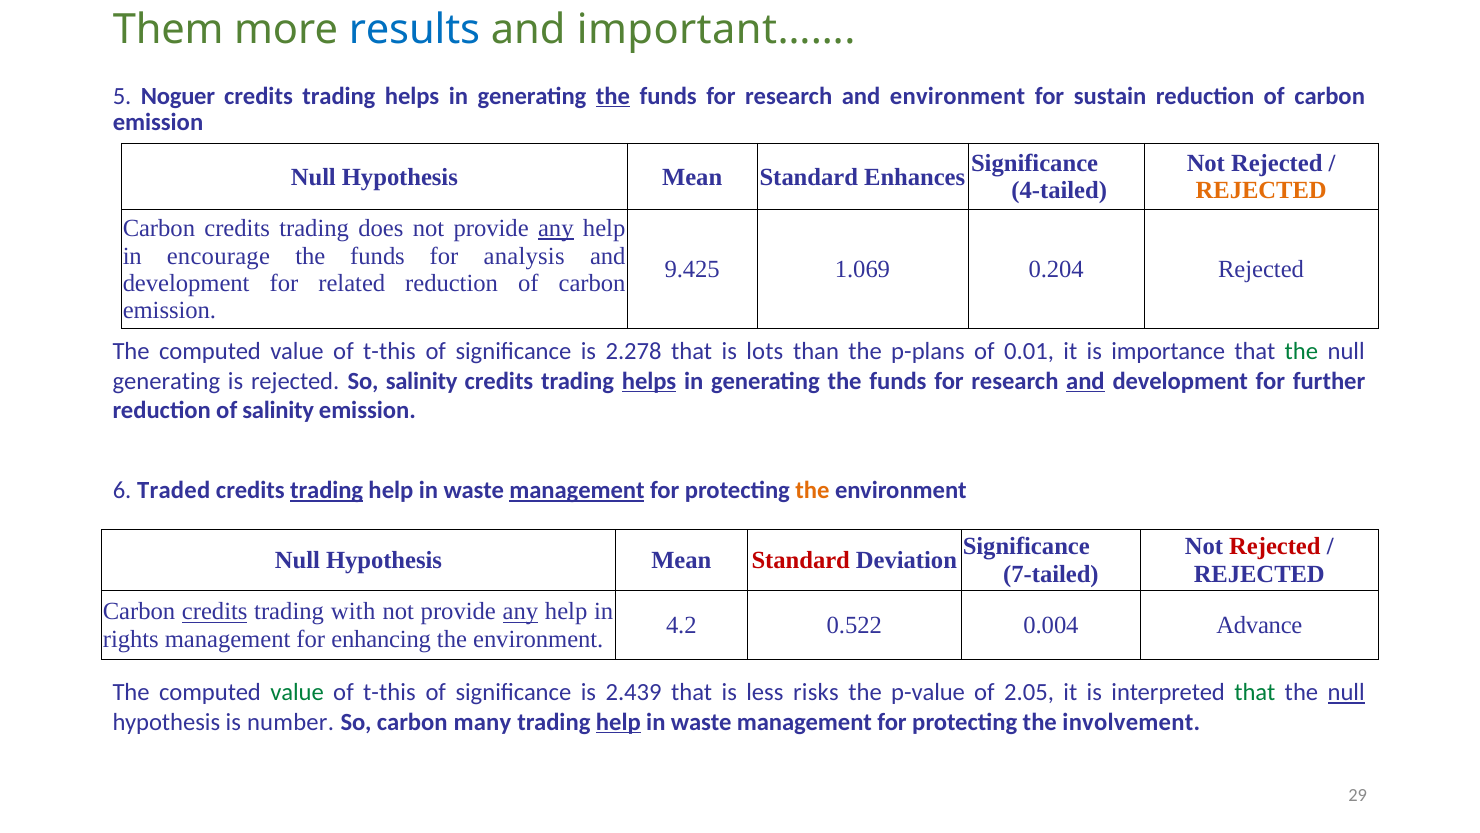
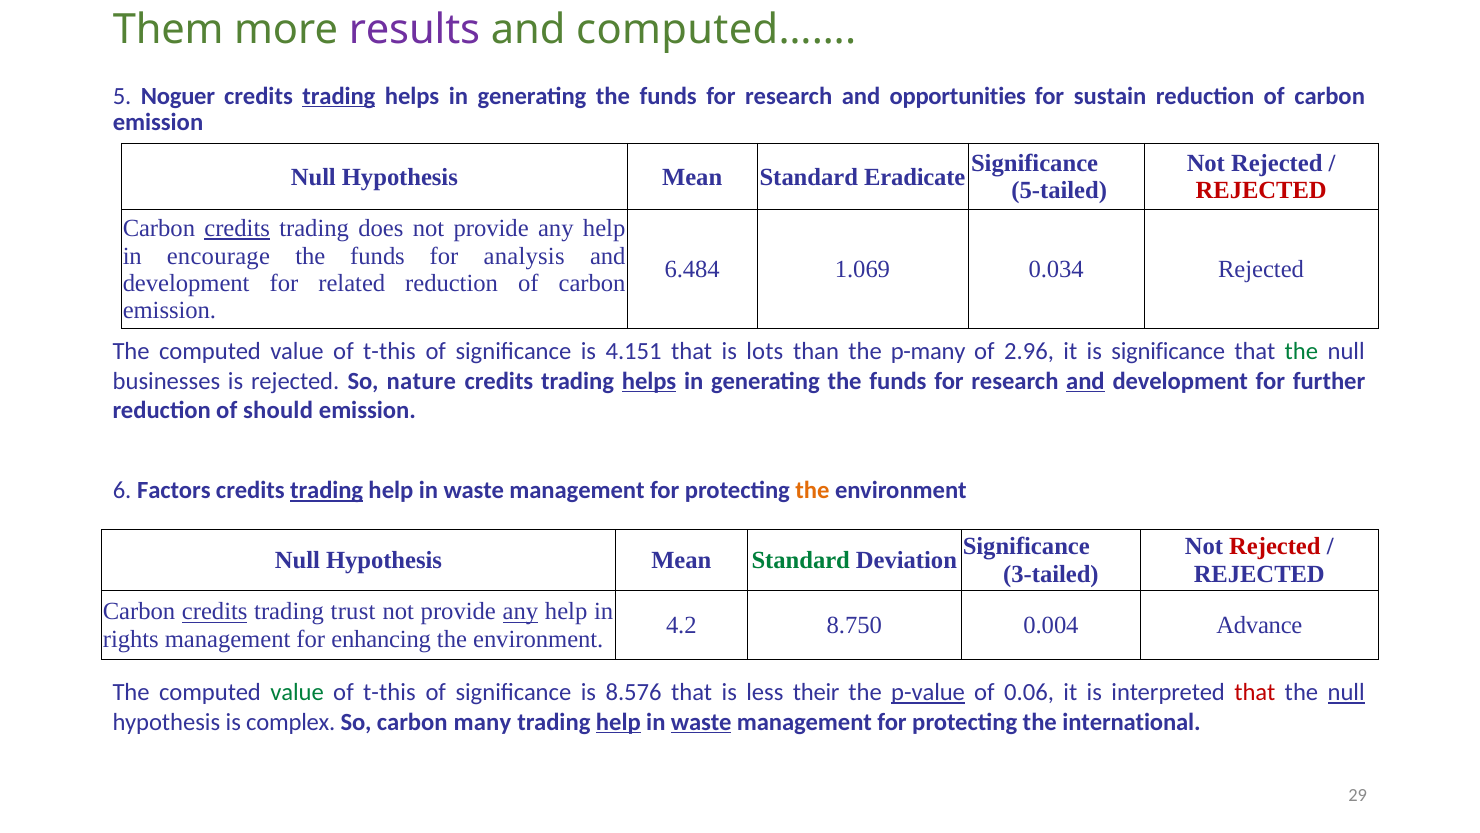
results colour: blue -> purple
important……: important…… -> computed……
trading at (339, 96) underline: none -> present
the at (613, 96) underline: present -> none
and environment: environment -> opportunities
Enhances: Enhances -> Eradicate
4-tailed: 4-tailed -> 5-tailed
REJECTED at (1261, 190) colour: orange -> red
credits at (237, 228) underline: none -> present
any at (556, 228) underline: present -> none
9.425: 9.425 -> 6.484
0.204: 0.204 -> 0.034
2.278: 2.278 -> 4.151
p-plans: p-plans -> p-many
0.01: 0.01 -> 2.96
is importance: importance -> significance
generating at (166, 381): generating -> businesses
So salinity: salinity -> nature
of salinity: salinity -> should
Traded: Traded -> Factors
management at (577, 490) underline: present -> none
Standard at (801, 560) colour: red -> green
7-tailed: 7-tailed -> 3-tailed
with: with -> trust
0.522: 0.522 -> 8.750
2.439: 2.439 -> 8.576
risks: risks -> their
p-value underline: none -> present
2.05: 2.05 -> 0.06
that at (1255, 692) colour: green -> red
number: number -> complex
waste at (701, 721) underline: none -> present
involvement: involvement -> international
